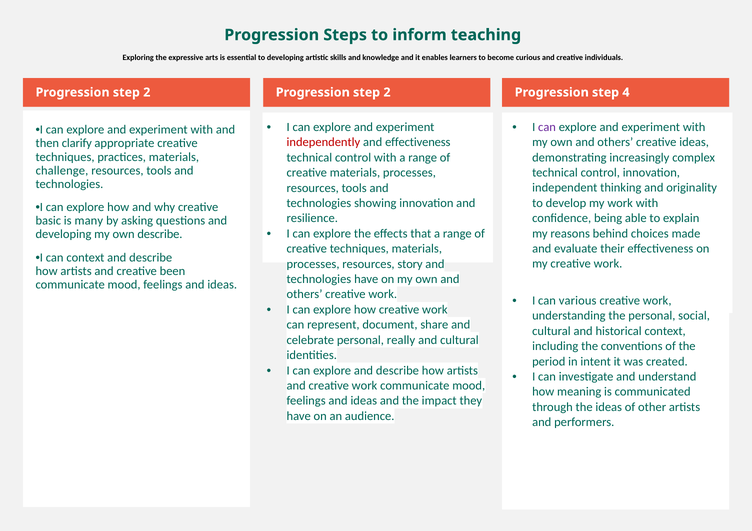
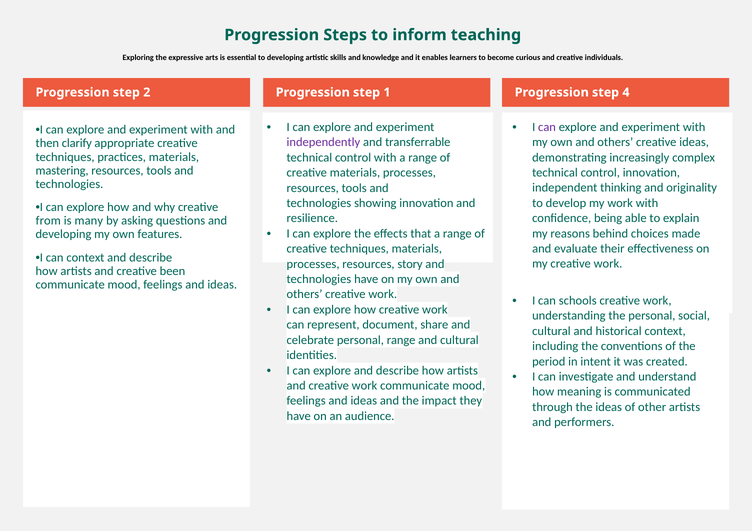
2 Progression step 2: 2 -> 1
independently colour: red -> purple
and effectiveness: effectiveness -> transferrable
challenge: challenge -> mastering
basic: basic -> from
own describe: describe -> features
various: various -> schools
personal really: really -> range
